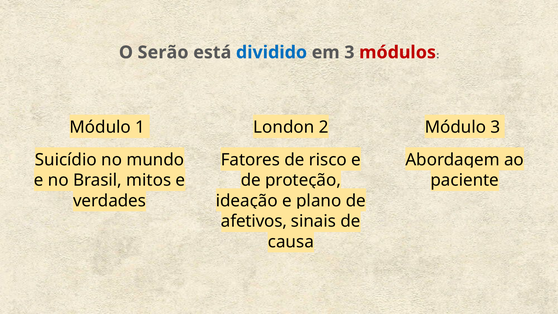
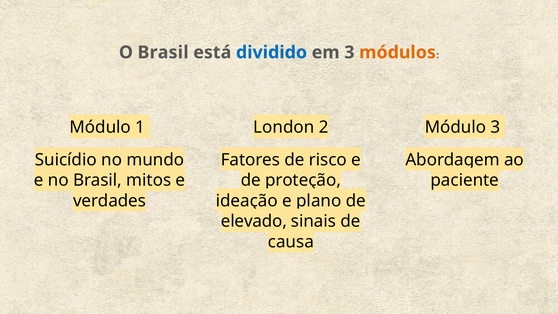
O Serão: Serão -> Brasil
módulos colour: red -> orange
afetivos: afetivos -> elevado
